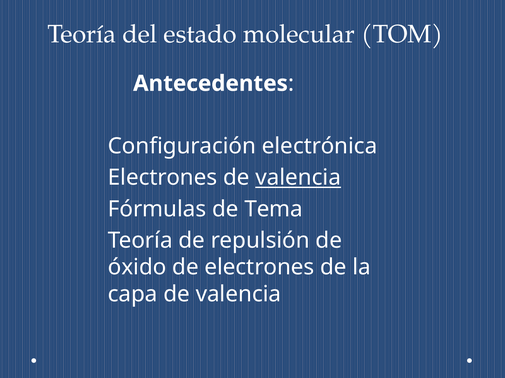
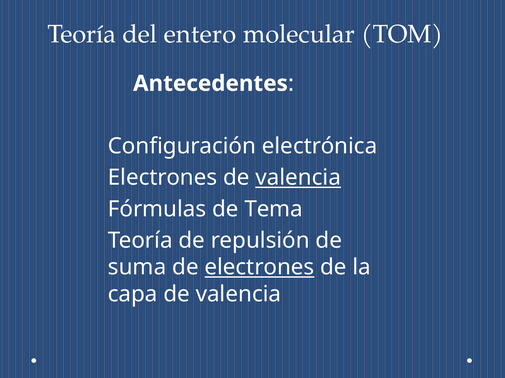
estado: estado -> entero
óxido: óxido -> suma
electrones at (259, 268) underline: none -> present
